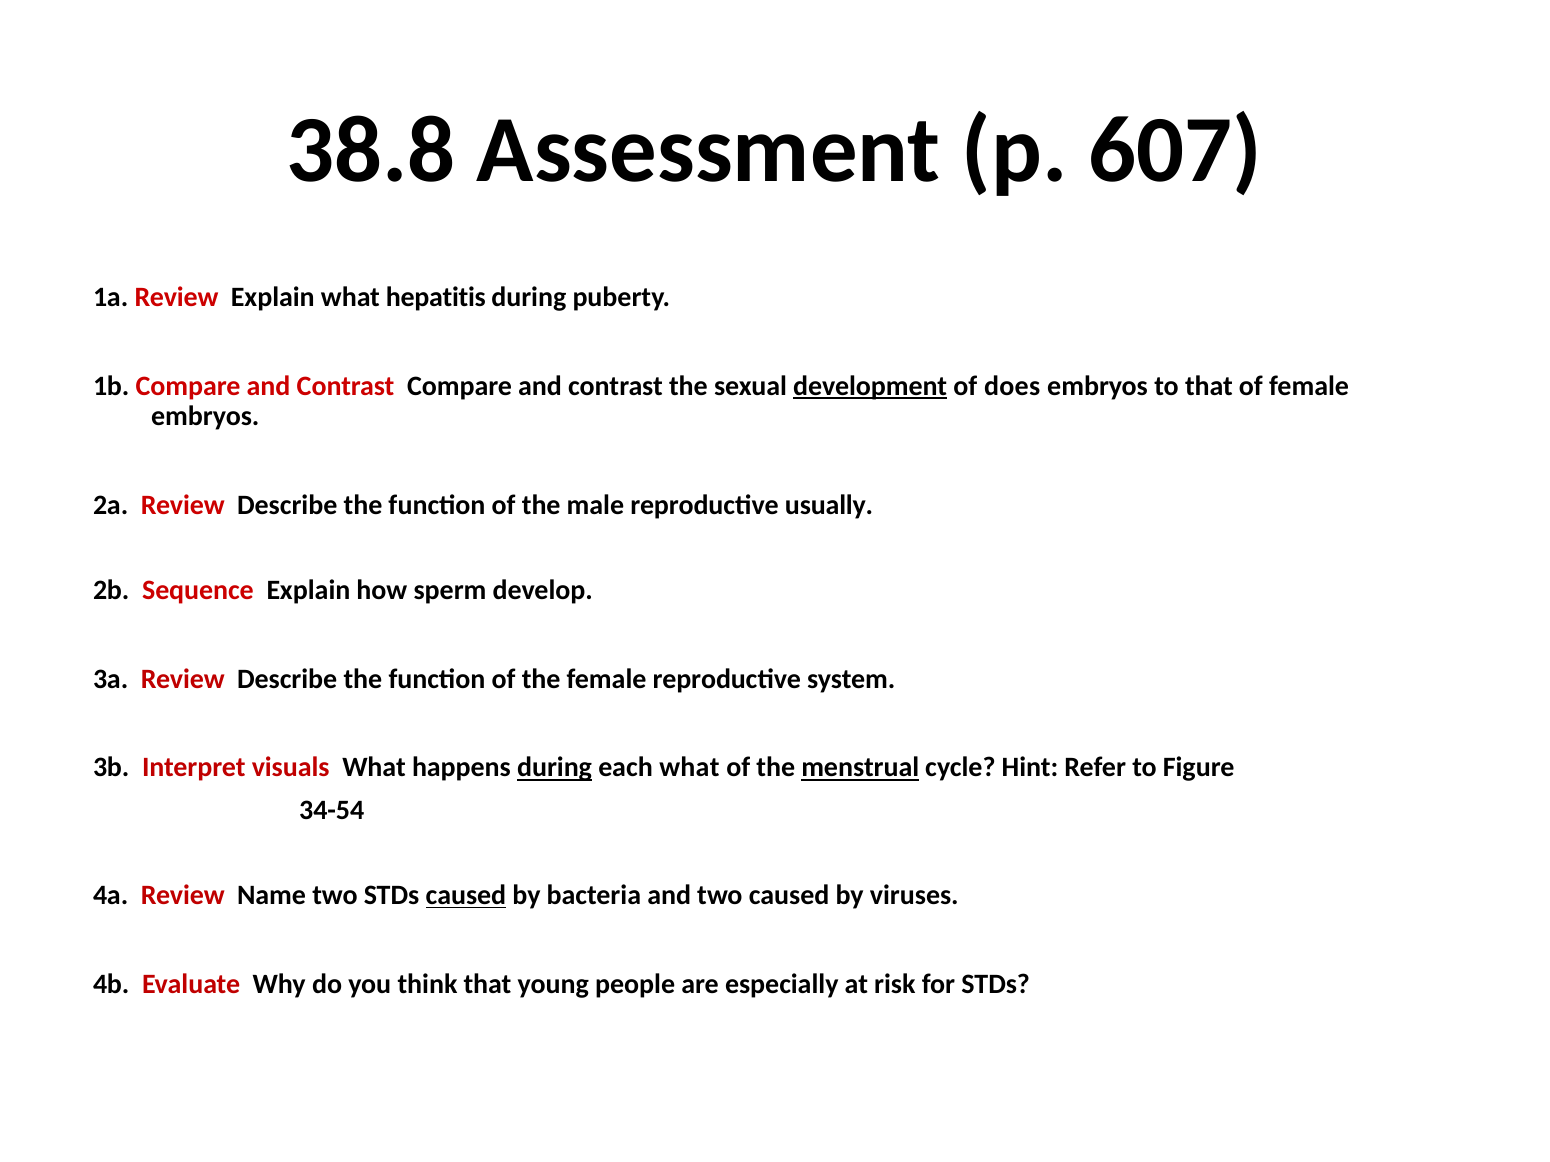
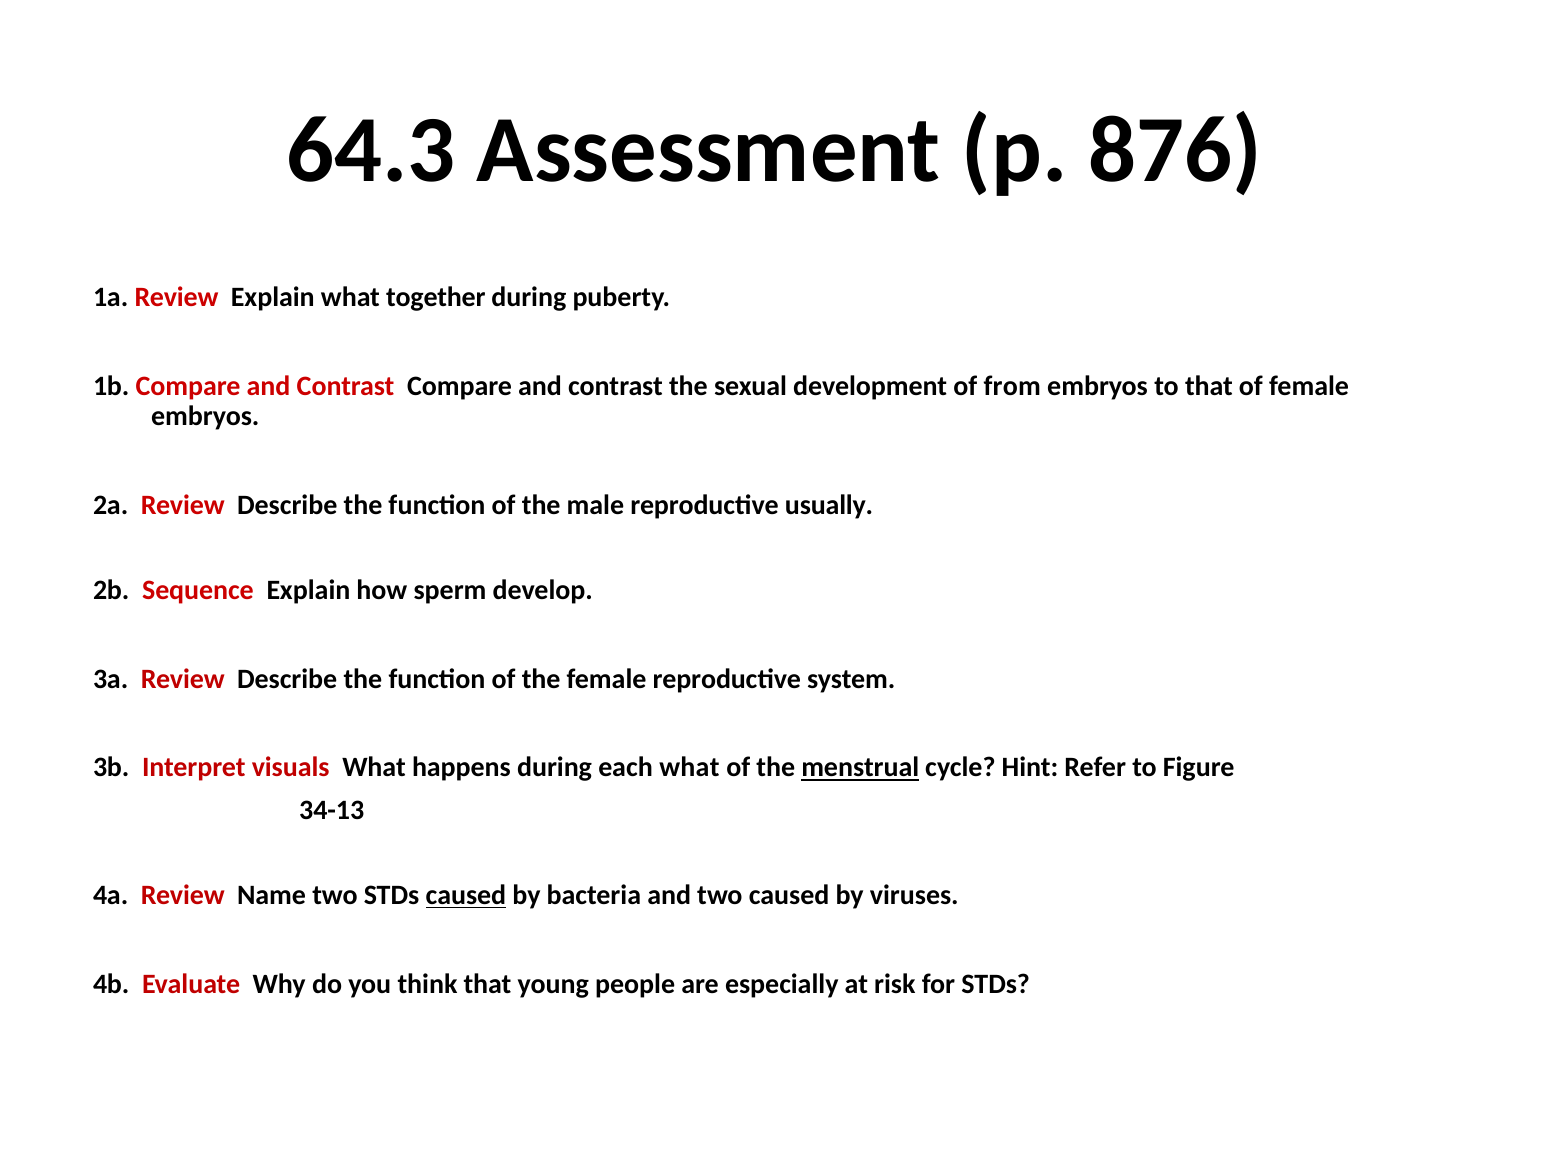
38.8: 38.8 -> 64.3
607: 607 -> 876
hepatitis: hepatitis -> together
development underline: present -> none
does: does -> from
during at (555, 768) underline: present -> none
34-54: 34-54 -> 34-13
